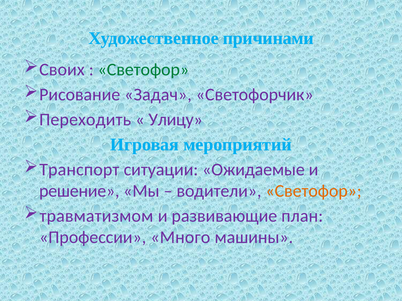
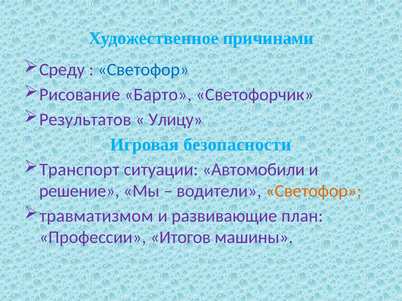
Своих: Своих -> Среду
Светофор at (143, 70) colour: green -> blue
Задач: Задач -> Барто
Переходить: Переходить -> Результатов
мероприятий: мероприятий -> безопасности
Ожидаемые: Ожидаемые -> Автомобили
Много: Много -> Итогов
